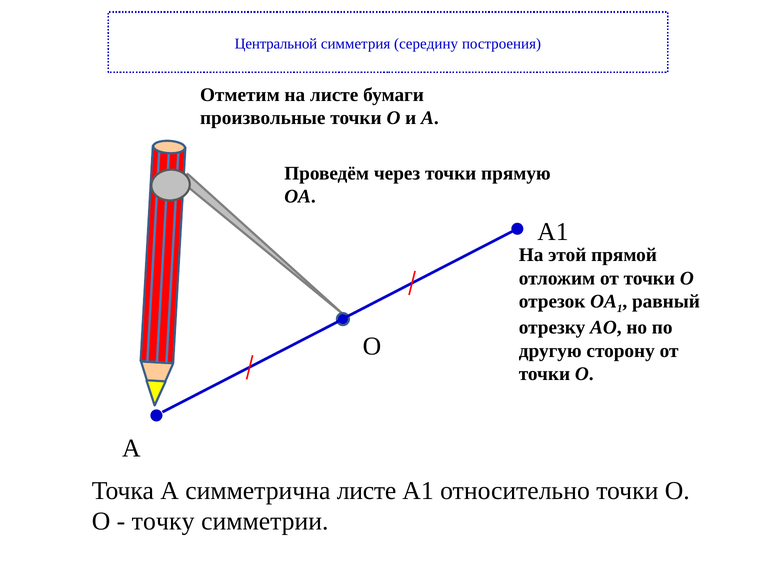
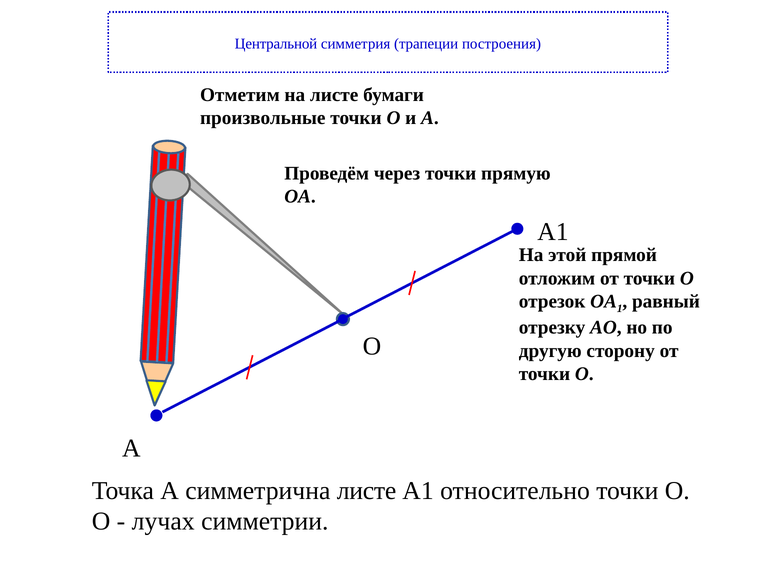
середину: середину -> трапеции
точку: точку -> лучах
